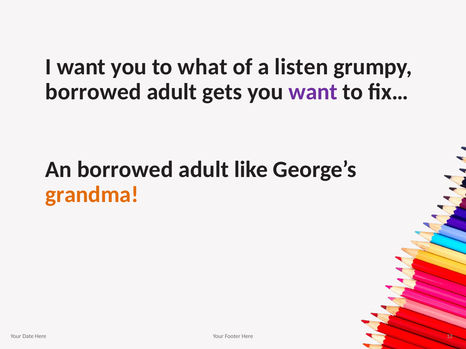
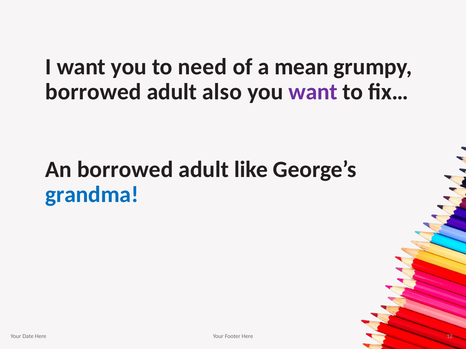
what: what -> need
listen: listen -> mean
gets: gets -> also
grandma colour: orange -> blue
